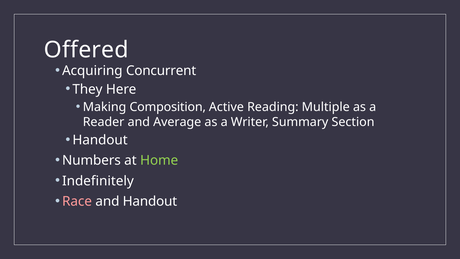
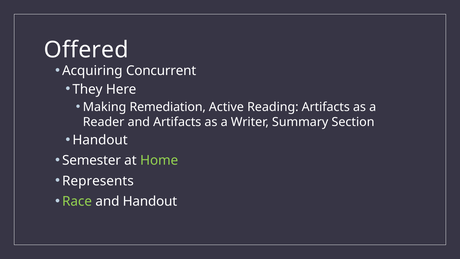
Composition: Composition -> Remediation
Reading Multiple: Multiple -> Artifacts
and Average: Average -> Artifacts
Numbers: Numbers -> Semester
Indefinitely: Indefinitely -> Represents
Race colour: pink -> light green
